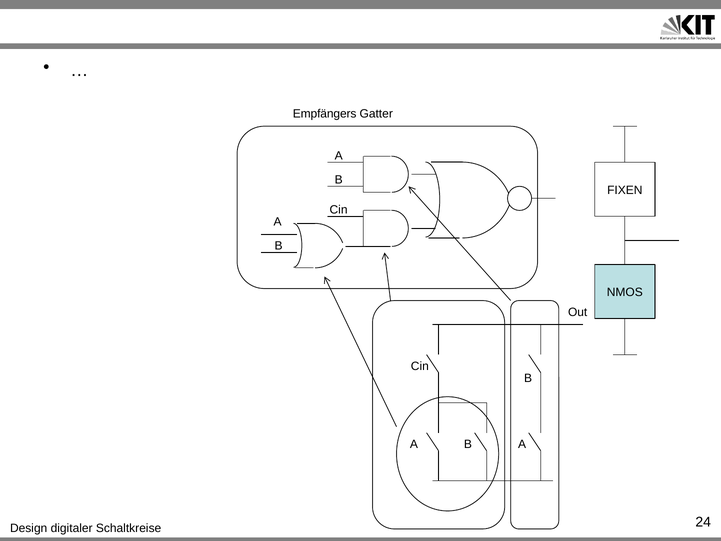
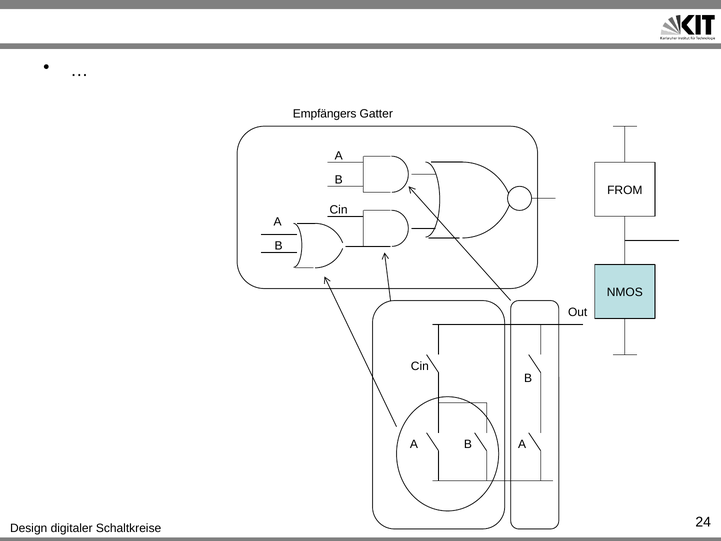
FIXEN: FIXEN -> FROM
